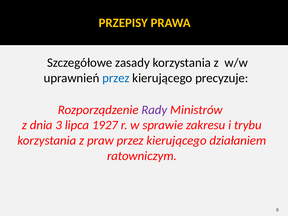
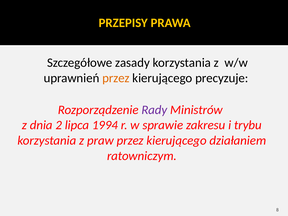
przez at (116, 78) colour: blue -> orange
3: 3 -> 2
1927: 1927 -> 1994
